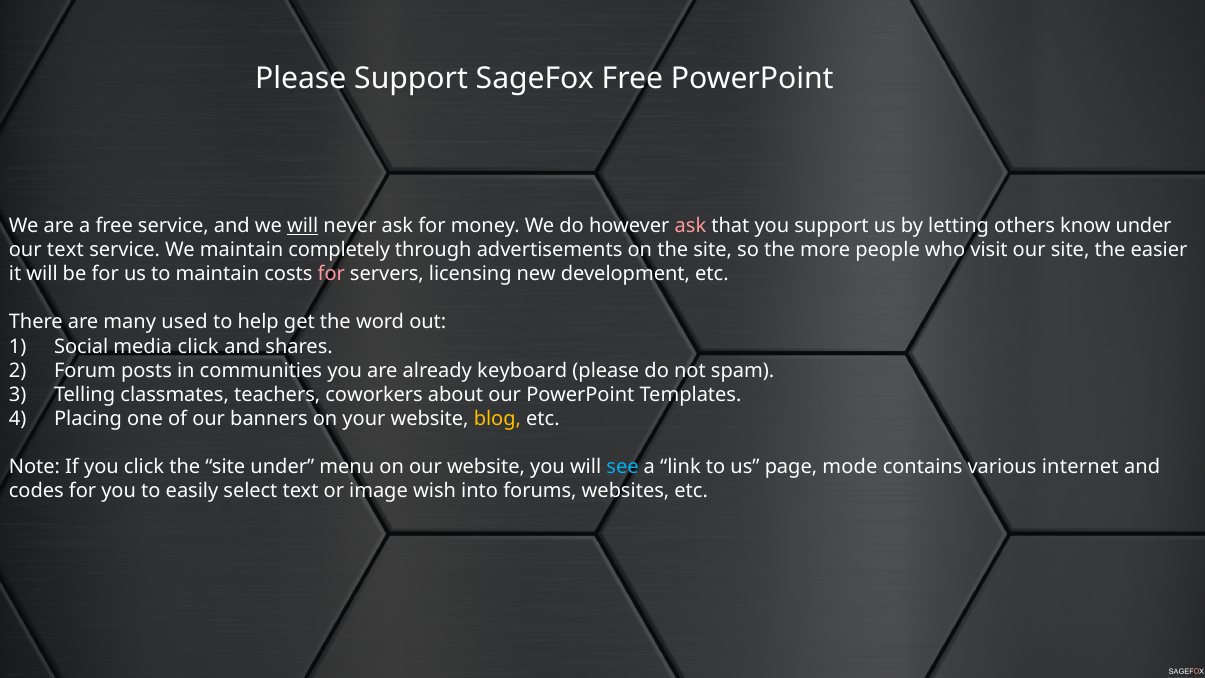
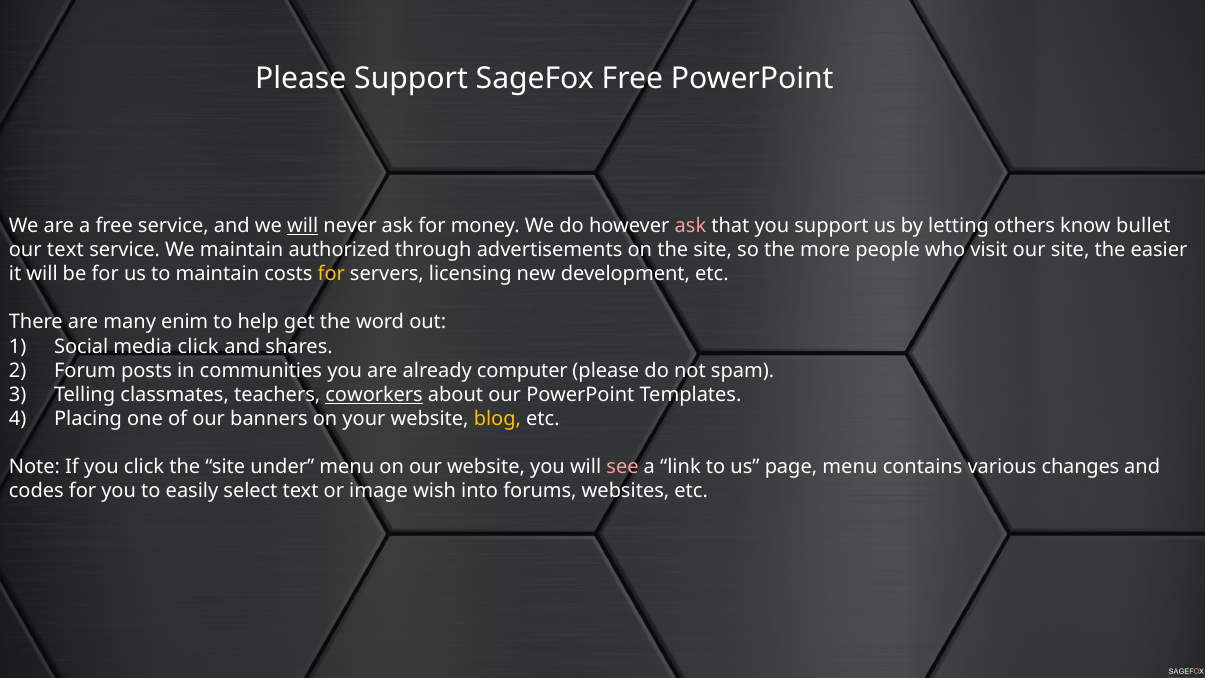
know under: under -> bullet
completely: completely -> authorized
for at (331, 274) colour: pink -> yellow
used: used -> enim
keyboard: keyboard -> computer
coworkers underline: none -> present
see colour: light blue -> pink
page mode: mode -> menu
internet: internet -> changes
